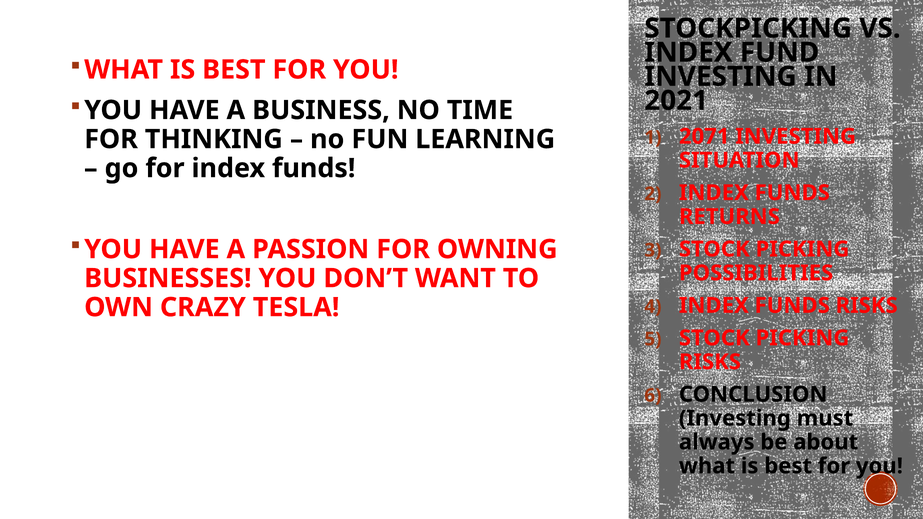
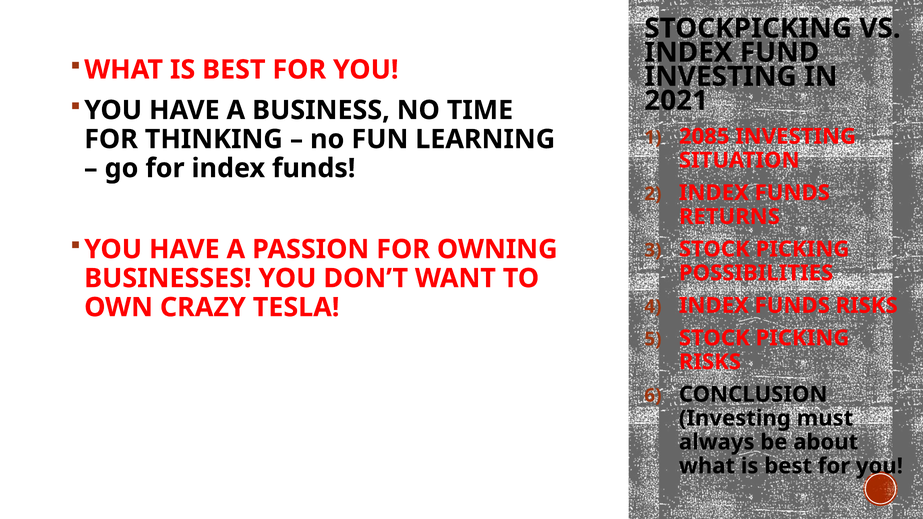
2071: 2071 -> 2085
